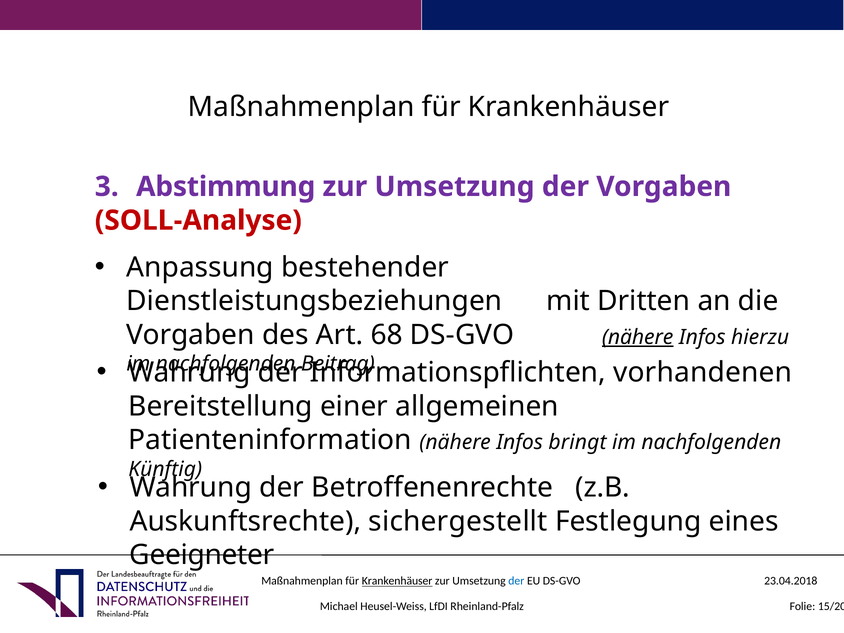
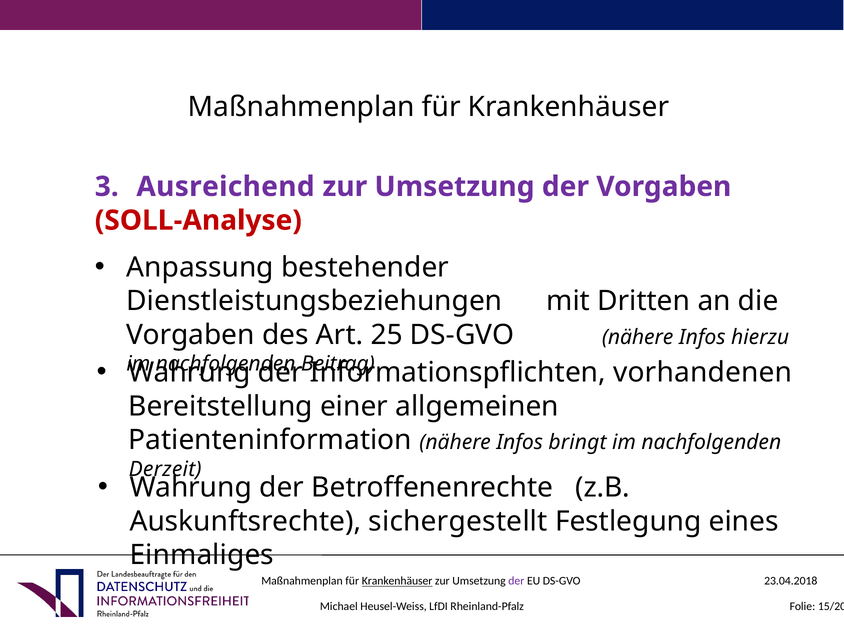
Abstimmung: Abstimmung -> Ausreichend
68: 68 -> 25
nähere at (638, 337) underline: present -> none
Künftig: Künftig -> Derzeit
Geeigneter: Geeigneter -> Einmaliges
der at (516, 581) colour: blue -> purple
